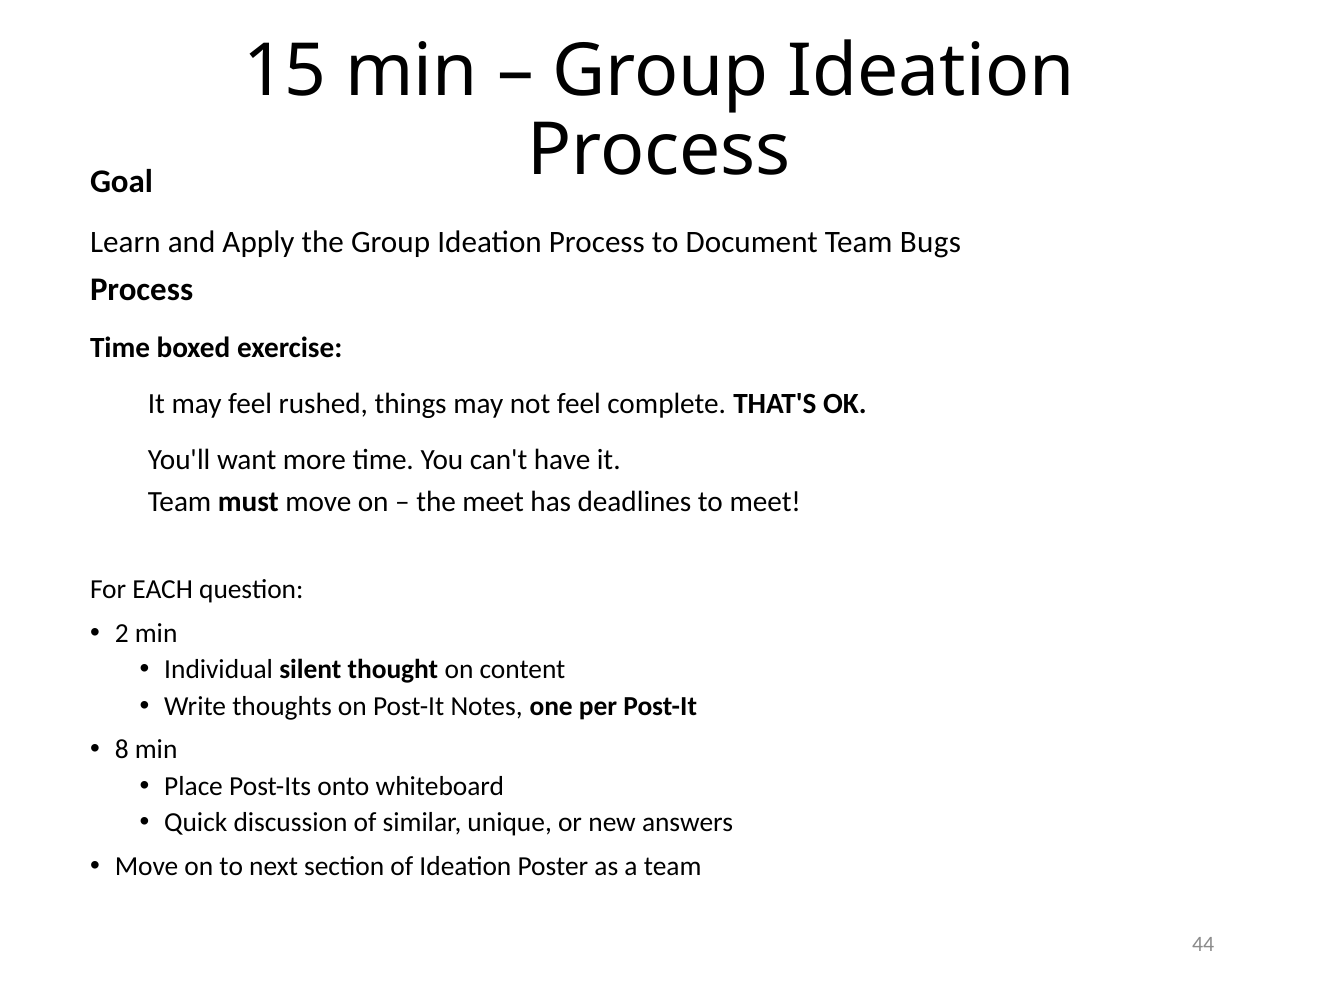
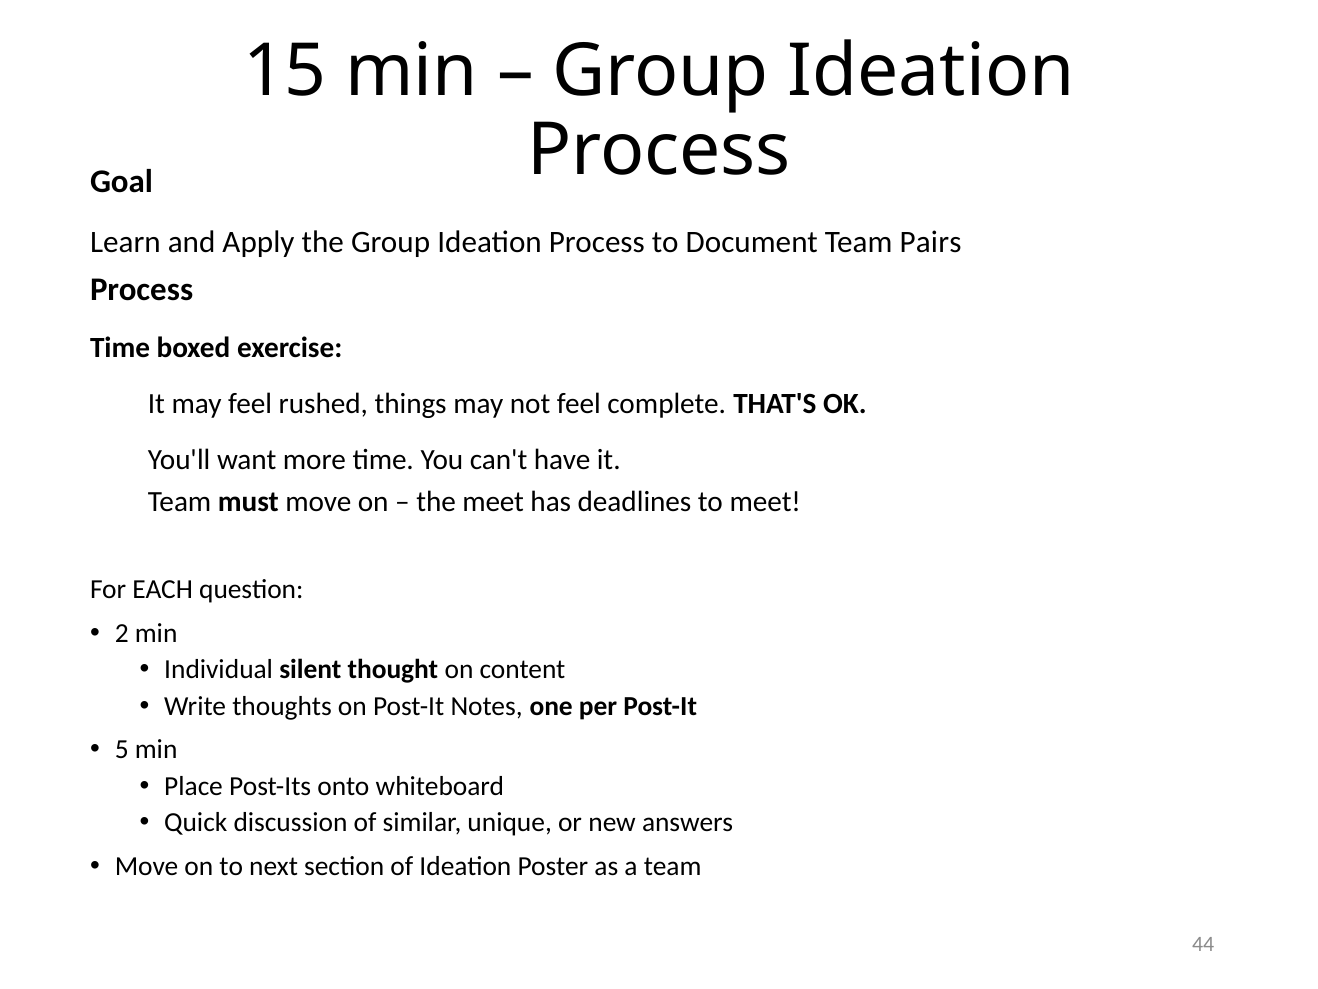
Bugs: Bugs -> Pairs
8: 8 -> 5
